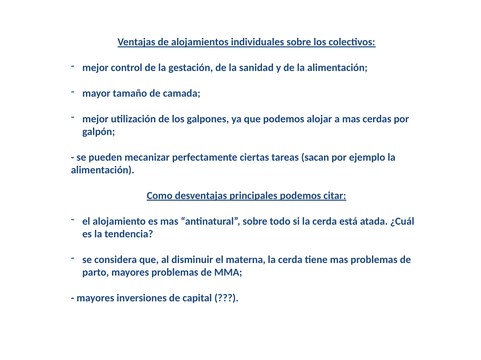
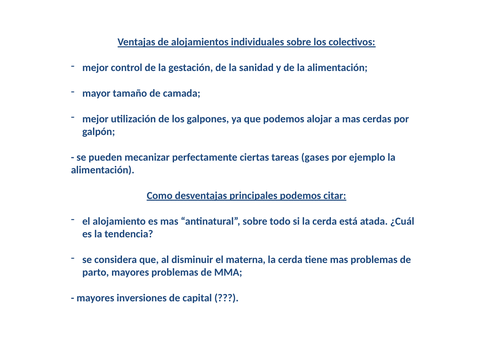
sacan: sacan -> gases
